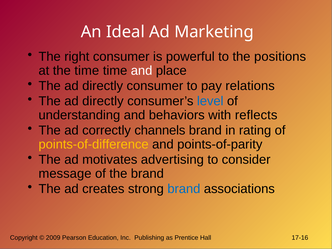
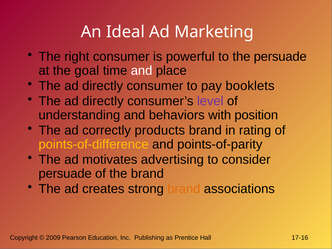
the positions: positions -> persuade
the time: time -> goal
relations: relations -> booklets
level colour: blue -> purple
reflects: reflects -> position
channels: channels -> products
message at (65, 174): message -> persuade
brand at (184, 189) colour: blue -> orange
